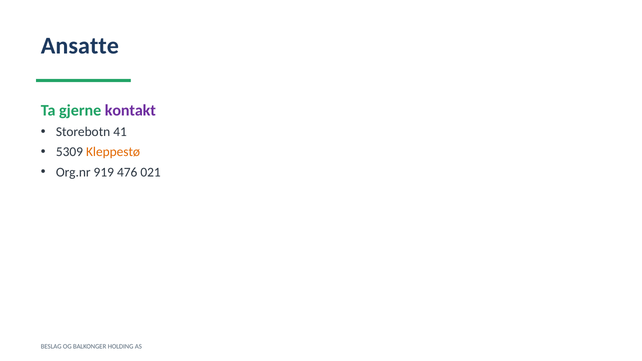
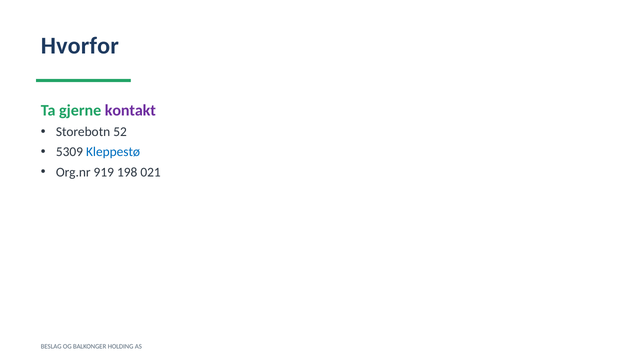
Ansatte: Ansatte -> Hvorfor
41: 41 -> 52
Kleppestø colour: orange -> blue
476: 476 -> 198
